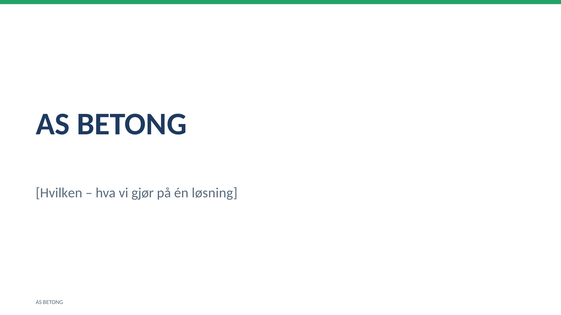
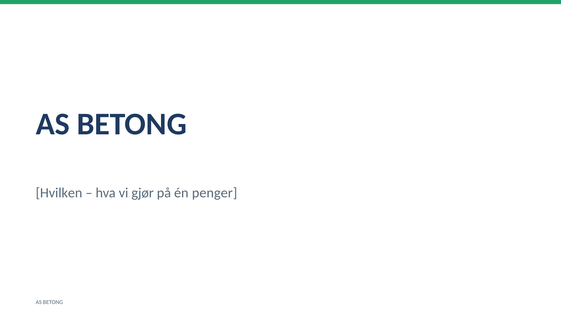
løsning: løsning -> penger
